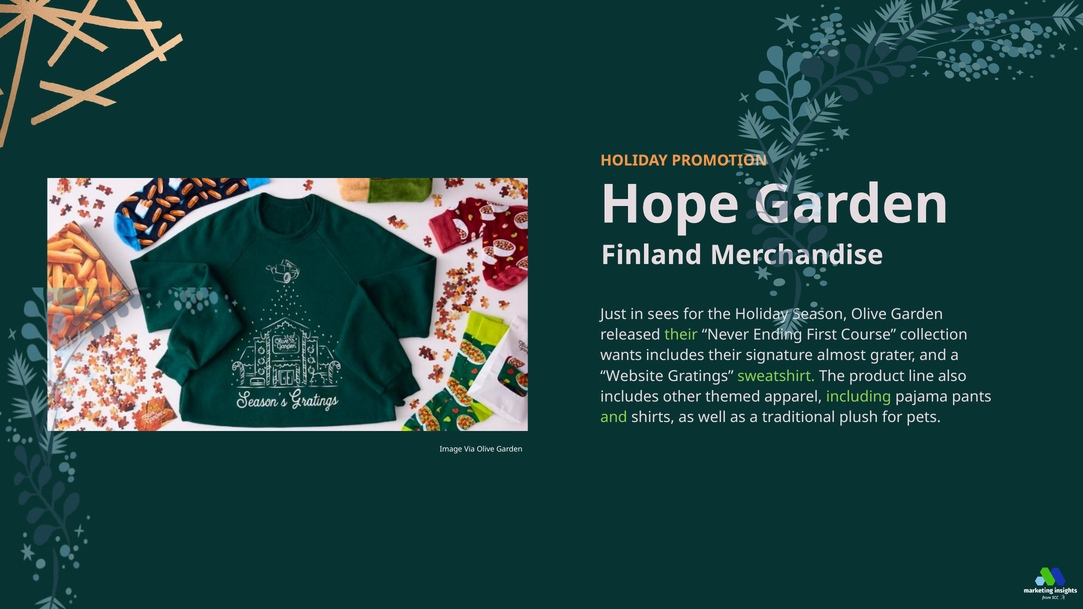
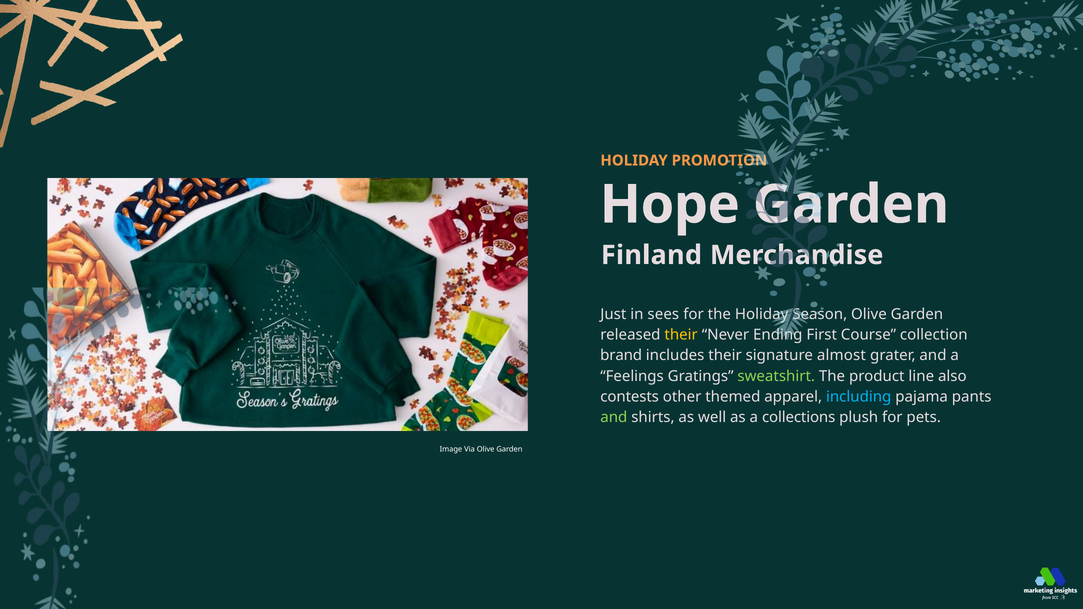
their at (681, 335) colour: light green -> yellow
wants: wants -> brand
Website: Website -> Feelings
includes at (630, 397): includes -> contests
including colour: light green -> light blue
traditional: traditional -> collections
